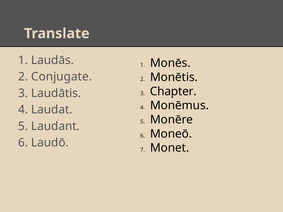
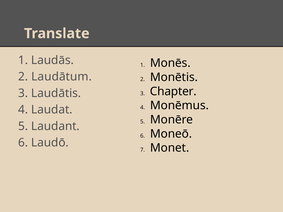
Conjugate: Conjugate -> Laudātum
